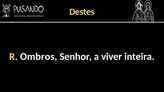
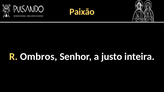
Destes: Destes -> Paixão
viver: viver -> justo
